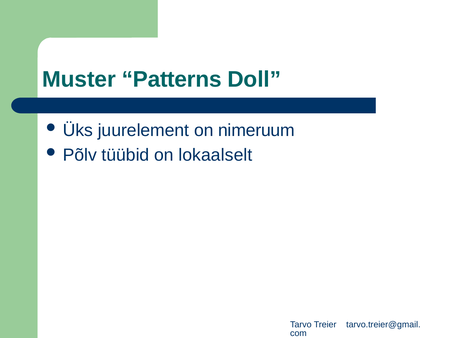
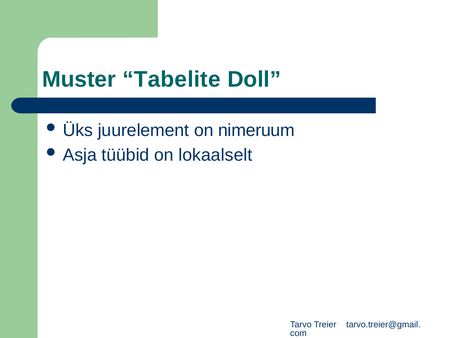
Patterns: Patterns -> Tabelite
Põlv: Põlv -> Asja
